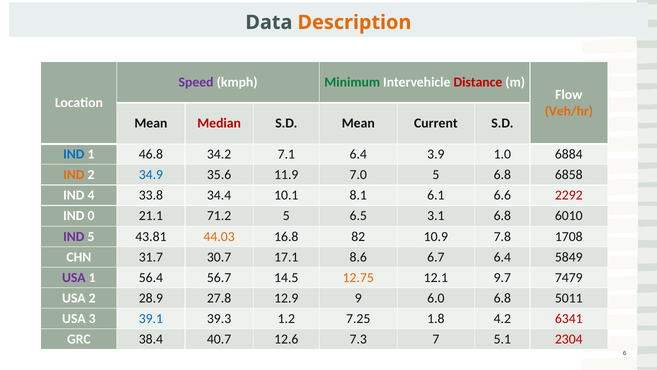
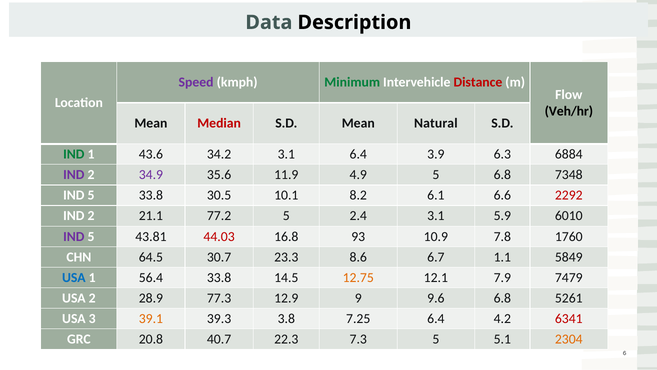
Description colour: orange -> black
Veh/hr colour: orange -> black
Current: Current -> Natural
IND at (74, 154) colour: blue -> green
46.8: 46.8 -> 43.6
34.2 7.1: 7.1 -> 3.1
1.0: 1.0 -> 6.3
IND at (74, 175) colour: orange -> purple
34.9 colour: blue -> purple
7.0: 7.0 -> 4.9
6858: 6858 -> 7348
4 at (91, 195): 4 -> 5
34.4: 34.4 -> 30.5
8.1: 8.1 -> 8.2
0 at (91, 216): 0 -> 2
71.2: 71.2 -> 77.2
6.5: 6.5 -> 2.4
3.1 6.8: 6.8 -> 5.9
44.03 colour: orange -> red
82: 82 -> 93
1708: 1708 -> 1760
31.7: 31.7 -> 64.5
17.1: 17.1 -> 23.3
6.7 6.4: 6.4 -> 1.1
USA at (74, 277) colour: purple -> blue
56.4 56.7: 56.7 -> 33.8
9.7: 9.7 -> 7.9
27.8: 27.8 -> 77.3
6.0: 6.0 -> 9.6
5011: 5011 -> 5261
39.1 colour: blue -> orange
1.2: 1.2 -> 3.8
7.25 1.8: 1.8 -> 6.4
38.4: 38.4 -> 20.8
12.6: 12.6 -> 22.3
7.3 7: 7 -> 5
2304 colour: red -> orange
